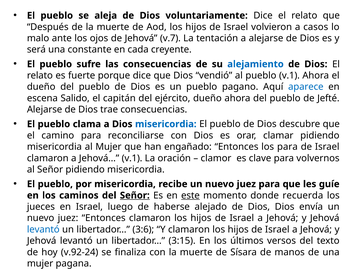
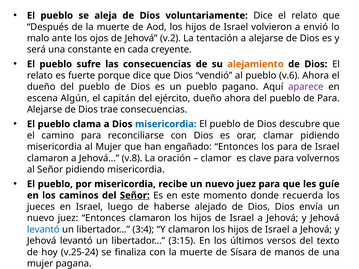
casos: casos -> envió
v.7: v.7 -> v.2
alejamiento colour: blue -> orange
pueblo v.1: v.1 -> v.6
aparece colour: blue -> purple
Salido: Salido -> Algún
de Jefté: Jefté -> Para
Jehová… v.1: v.1 -> v.8
este underline: present -> none
3:6: 3:6 -> 3:4
v.92-24: v.92-24 -> v.25-24
